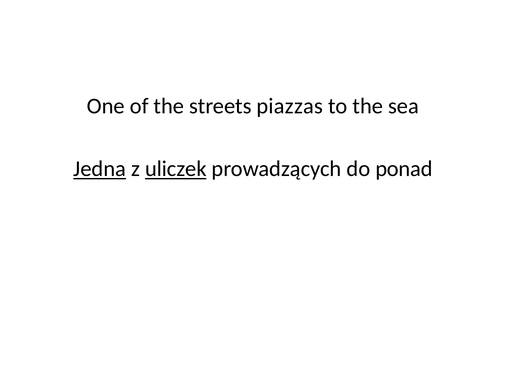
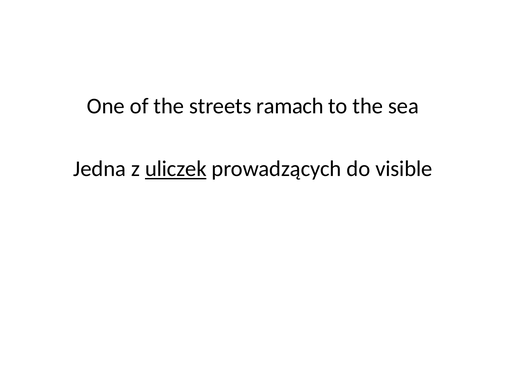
piazzas: piazzas -> ramach
Jedna underline: present -> none
ponad: ponad -> visible
